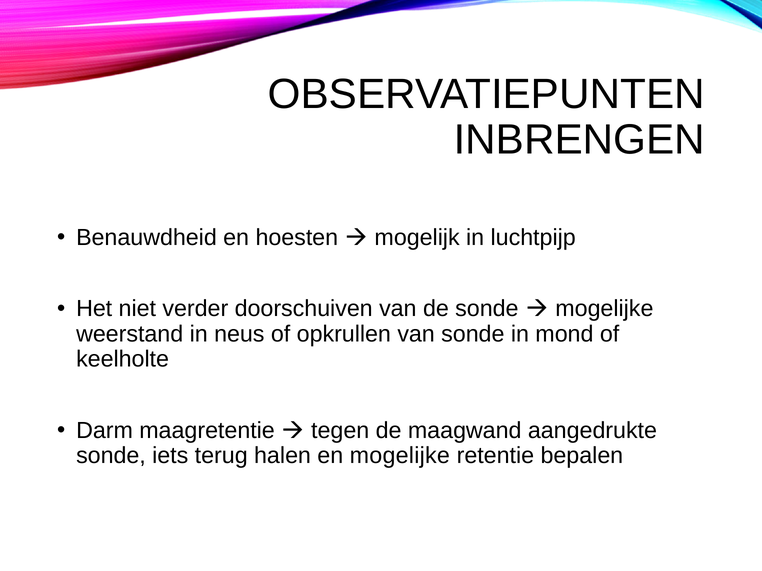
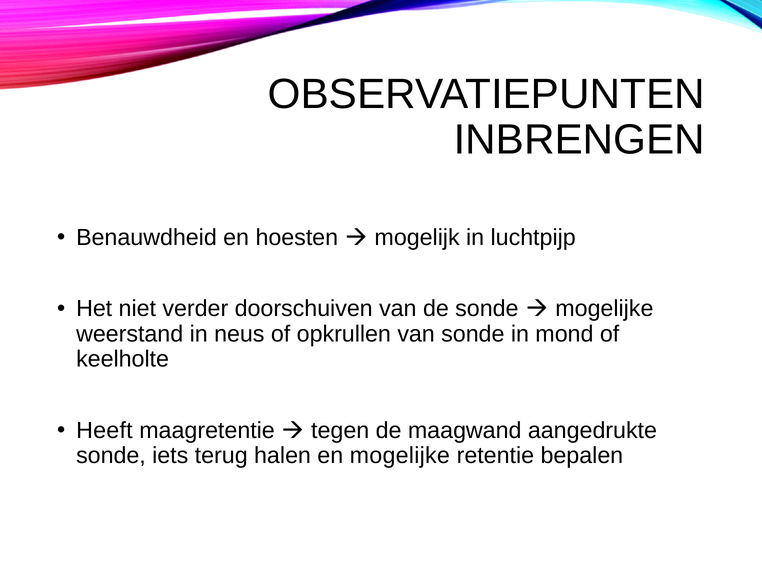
Darm: Darm -> Heeft
